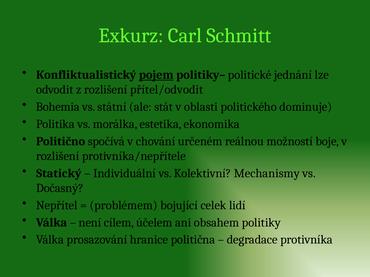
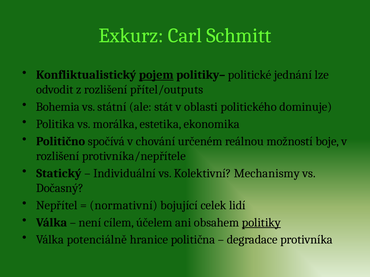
přítel/odvodit: přítel/odvodit -> přítel/outputs
problémem: problémem -> normativní
politiky underline: none -> present
prosazování: prosazování -> potenciálně
